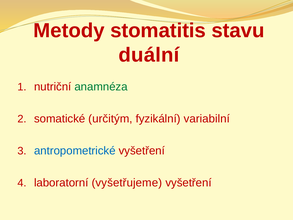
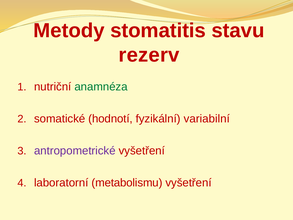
duální: duální -> rezerv
určitým: určitým -> hodnotí
antropometrické colour: blue -> purple
vyšetřujeme: vyšetřujeme -> metabolismu
